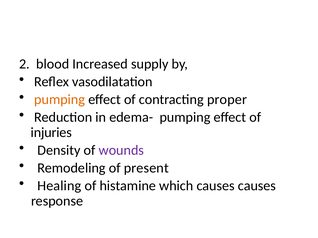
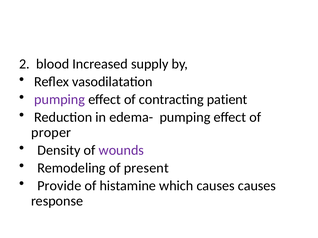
pumping at (60, 100) colour: orange -> purple
proper: proper -> patient
injuries: injuries -> proper
Healing: Healing -> Provide
